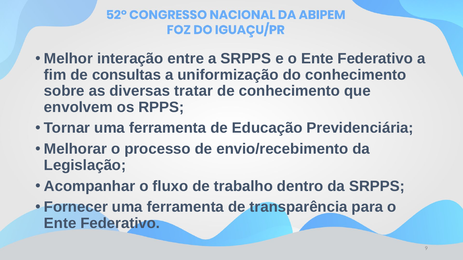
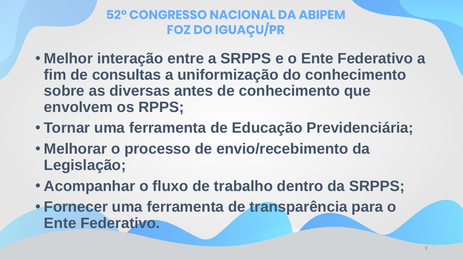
tratar: tratar -> antes
